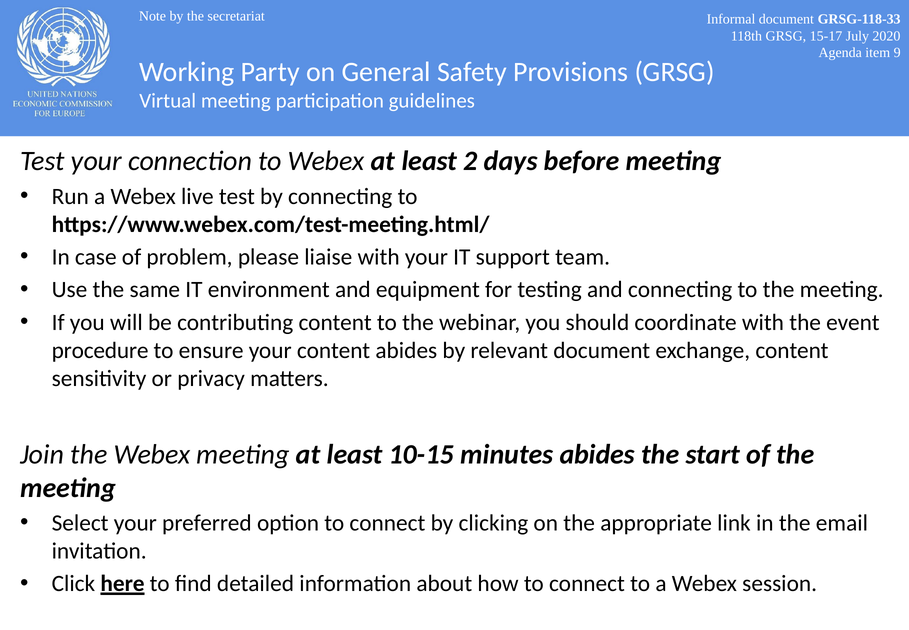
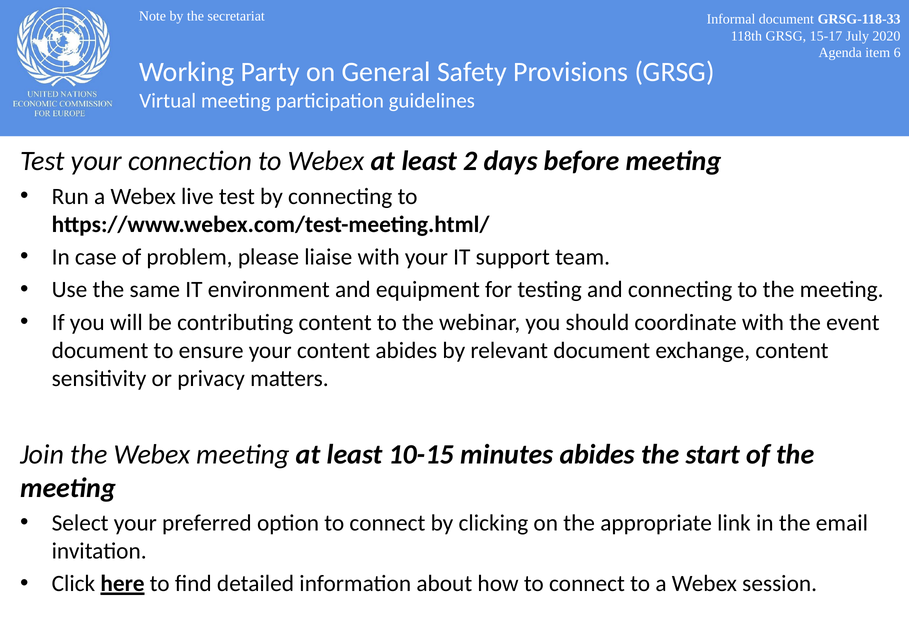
9: 9 -> 6
procedure at (100, 350): procedure -> document
